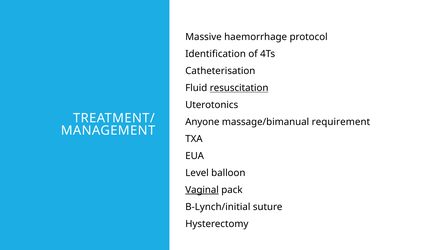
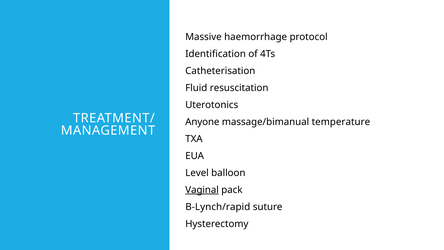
resuscitation underline: present -> none
requirement: requirement -> temperature
B-Lynch/initial: B-Lynch/initial -> B-Lynch/rapid
